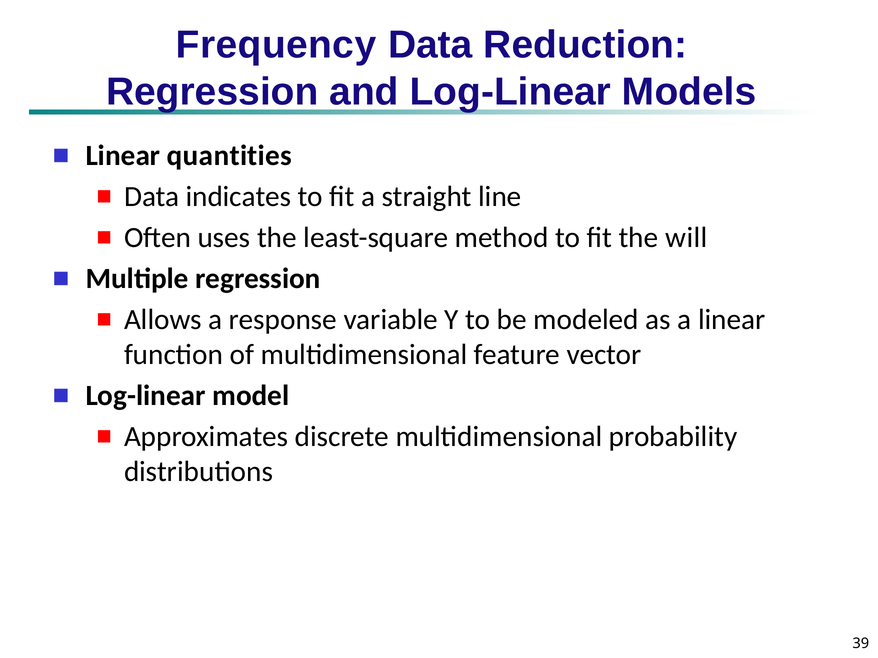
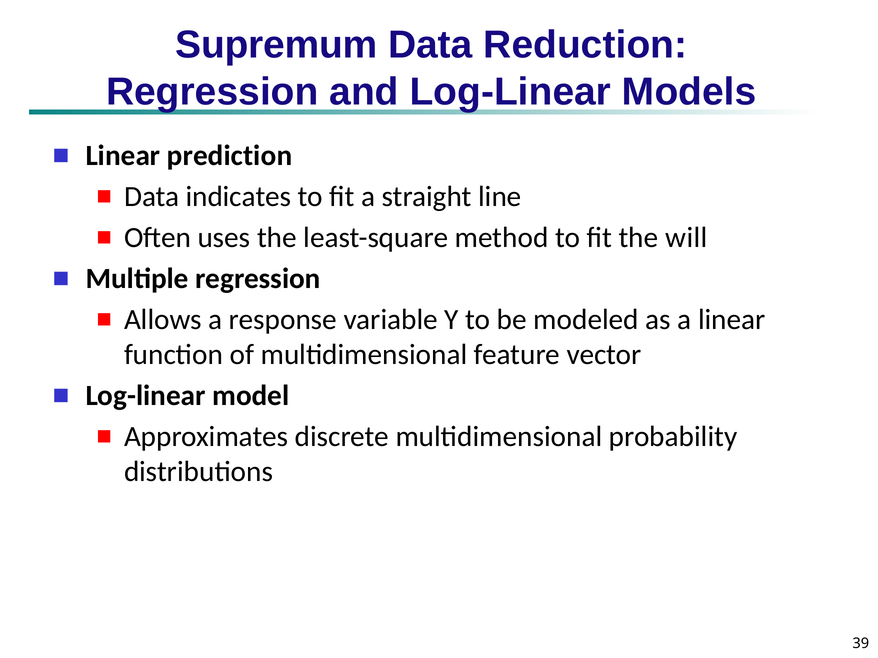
Frequency: Frequency -> Supremum
quantities: quantities -> prediction
